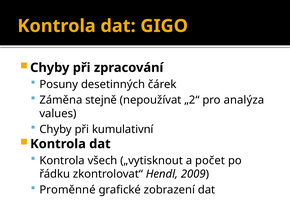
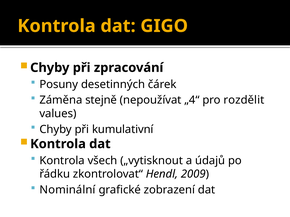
„2“: „2“ -> „4“
analýza: analýza -> rozdělit
počet: počet -> údajů
Proměnné: Proměnné -> Nominální
